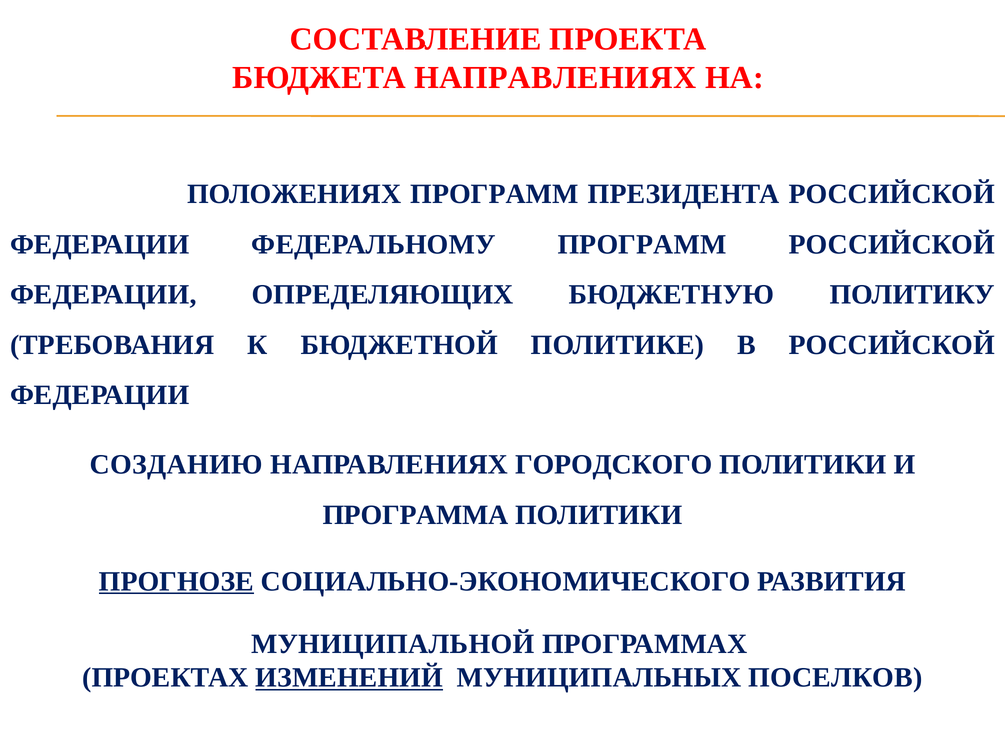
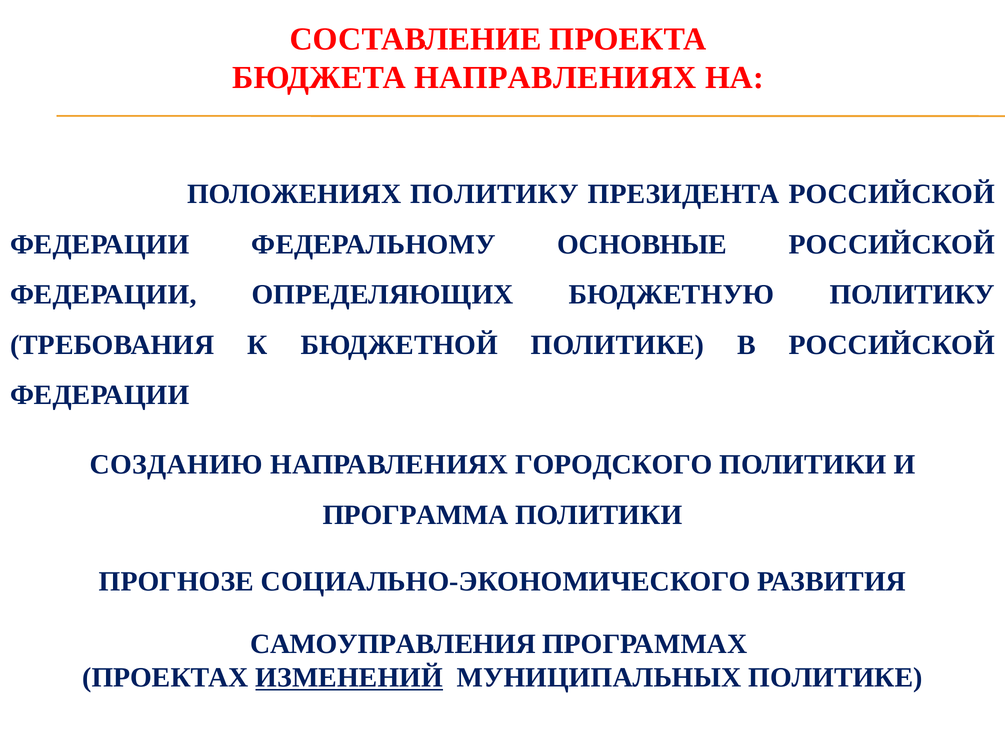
ПОЛОЖЕНИЯХ ПРОГРАММ: ПРОГРАММ -> ПОЛИТИКУ
ФЕДЕРАЛЬНОМУ ПРОГРАММ: ПРОГРАММ -> ОСНОВНЫЕ
ПРОГНОЗЕ underline: present -> none
МУНИЦИПАЛЬНОЙ: МУНИЦИПАЛЬНОЙ -> САМОУПРАВЛЕНИЯ
МУНИЦИПАЛЬНЫХ ПОСЕЛКОВ: ПОСЕЛКОВ -> ПОЛИТИКЕ
